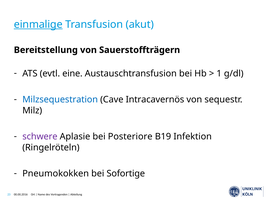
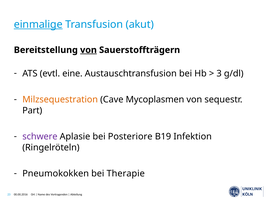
von at (88, 50) underline: none -> present
1: 1 -> 3
Milzsequestration colour: blue -> orange
Intracavernös: Intracavernös -> Mycoplasmen
Milz: Milz -> Part
Sofortige: Sofortige -> Therapie
